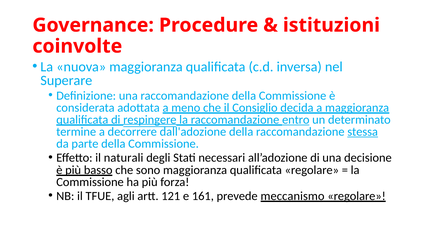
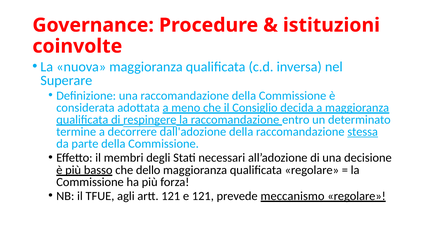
entro underline: present -> none
naturali: naturali -> membri
sono: sono -> dello
e 161: 161 -> 121
